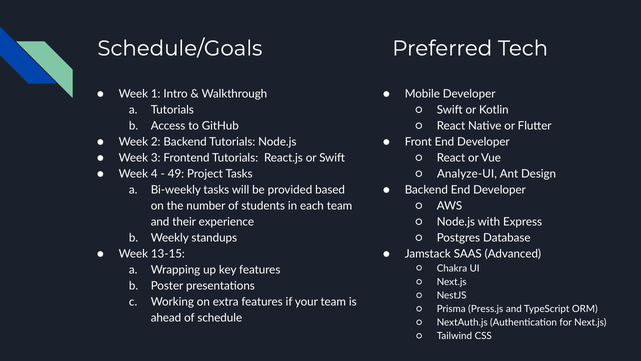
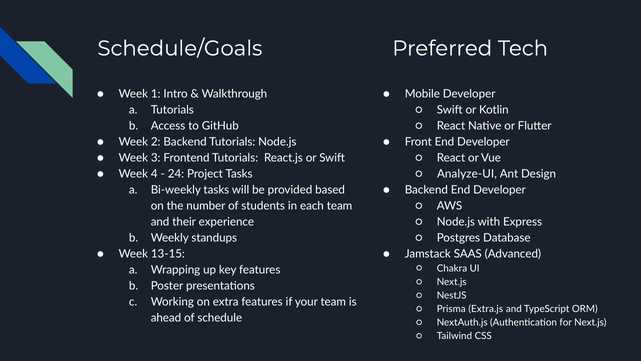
49: 49 -> 24
Press.js: Press.js -> Extra.js
